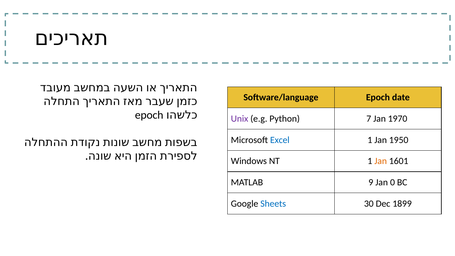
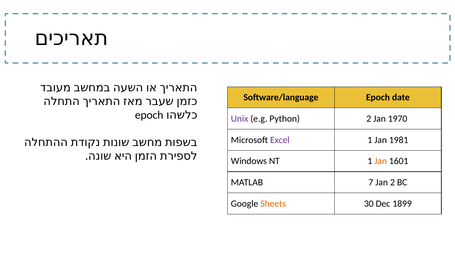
Python 7: 7 -> 2
Excel colour: blue -> purple
1950: 1950 -> 1981
9: 9 -> 7
Jan 0: 0 -> 2
Sheets colour: blue -> orange
